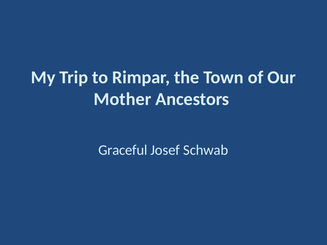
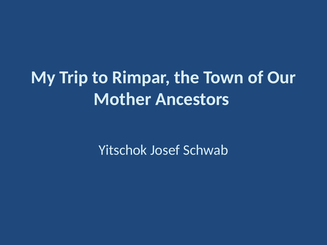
Graceful: Graceful -> Yitschok
